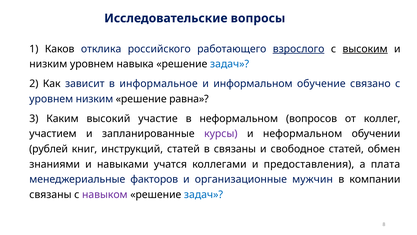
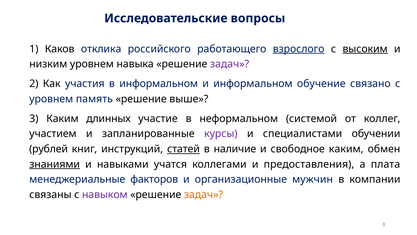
задач at (230, 64) colour: blue -> purple
зависит: зависит -> участия
в информальное: информальное -> информальном
уровнем низким: низким -> память
равна: равна -> выше
высокий: высокий -> длинных
вопросов: вопросов -> системой
и неформальном: неформальном -> специалистами
статей at (184, 149) underline: none -> present
в связаны: связаны -> наличие
свободное статей: статей -> каким
знаниями underline: none -> present
задач at (203, 194) colour: blue -> orange
